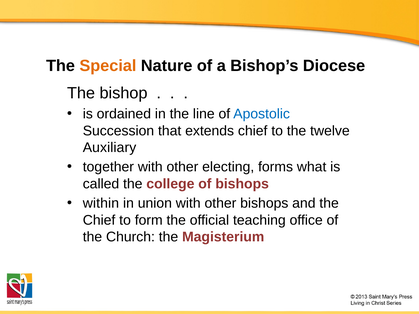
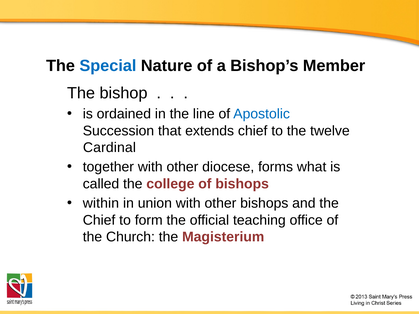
Special colour: orange -> blue
Diocese: Diocese -> Member
Auxiliary: Auxiliary -> Cardinal
electing: electing -> diocese
